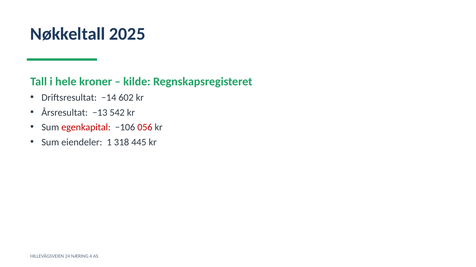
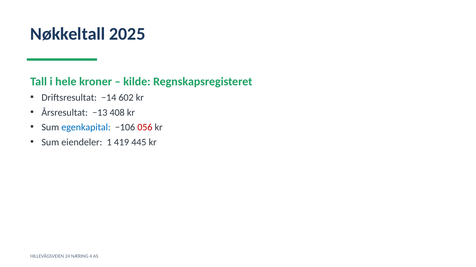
542: 542 -> 408
egenkapital colour: red -> blue
318: 318 -> 419
